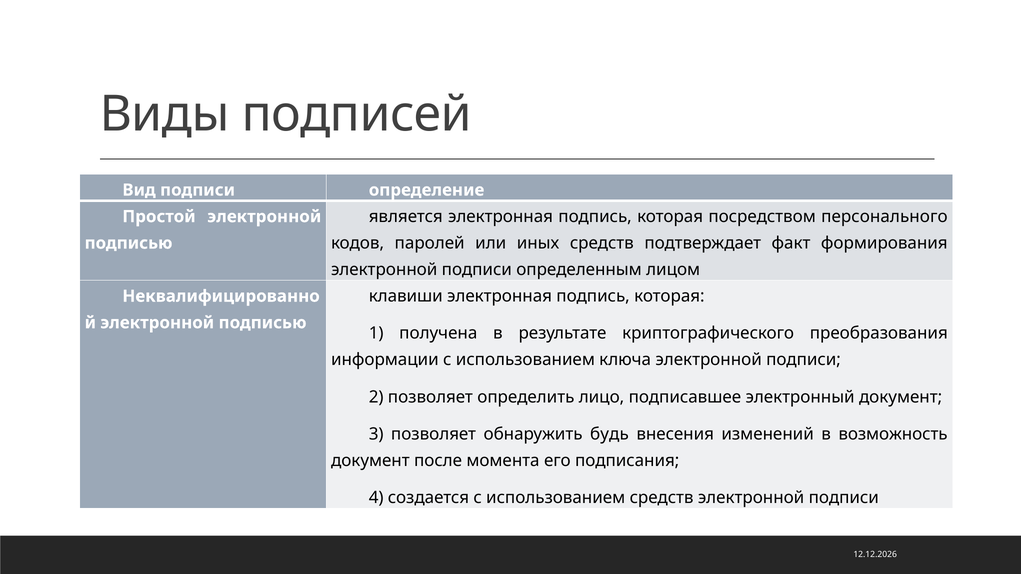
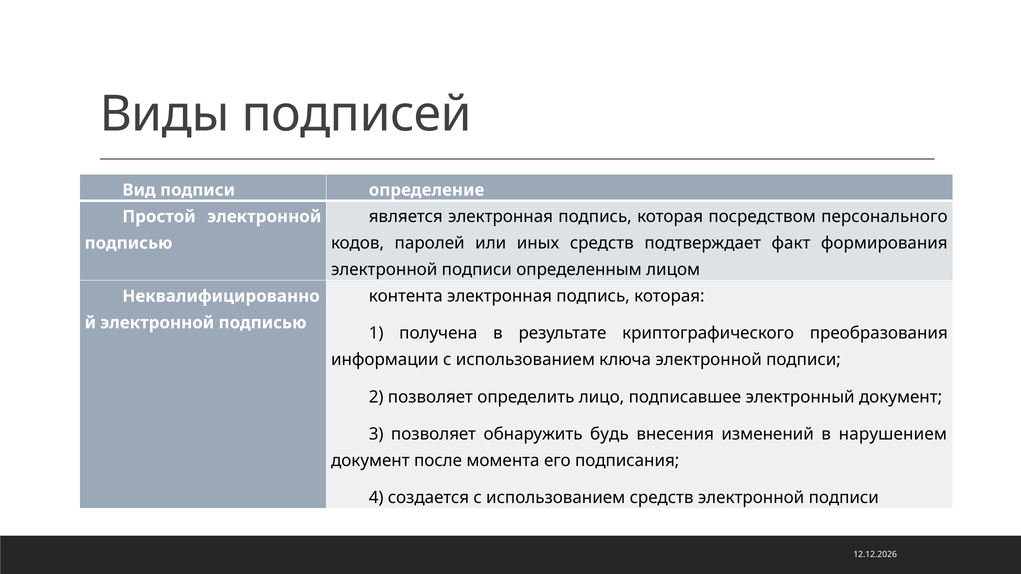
клавиши: клавиши -> контента
возможность: возможность -> нарушением
